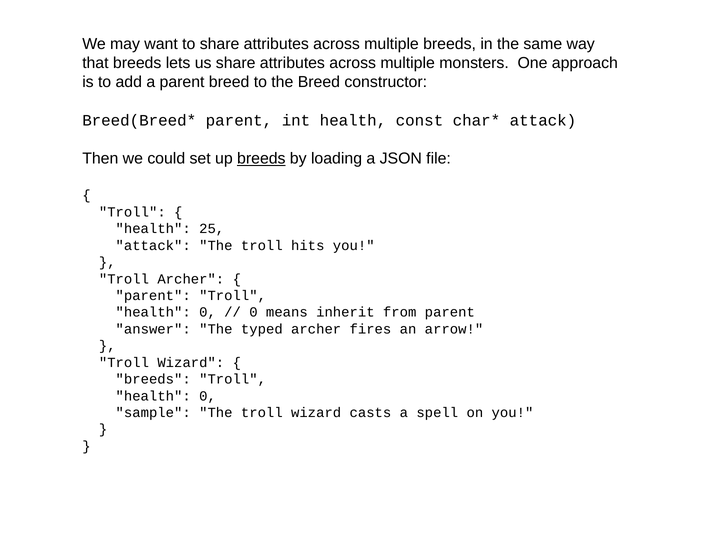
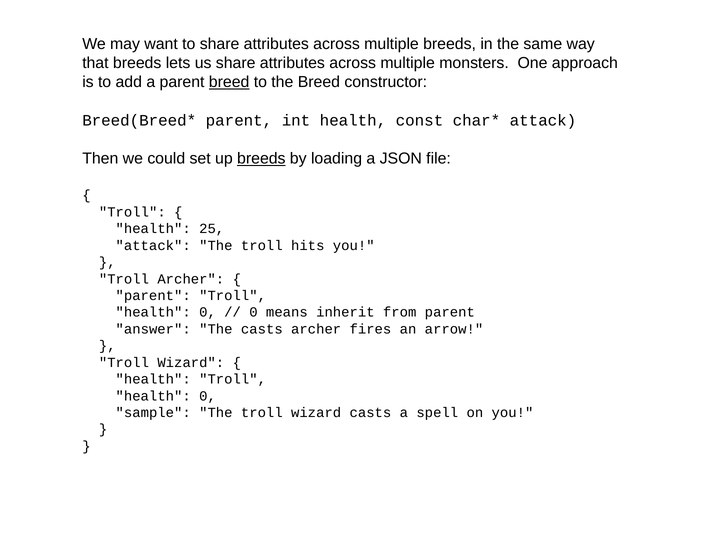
breed at (229, 82) underline: none -> present
The typed: typed -> casts
breeds at (153, 379): breeds -> health
